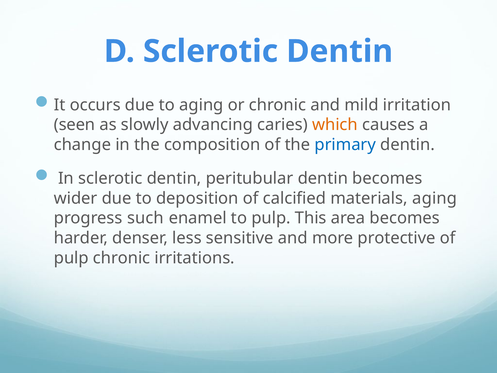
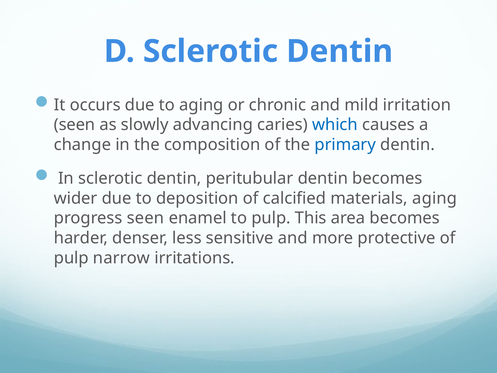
which colour: orange -> blue
progress such: such -> seen
pulp chronic: chronic -> narrow
